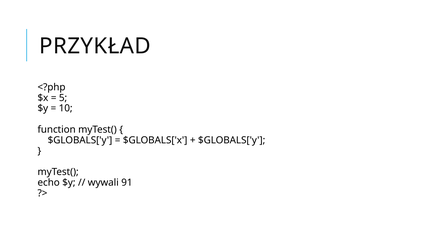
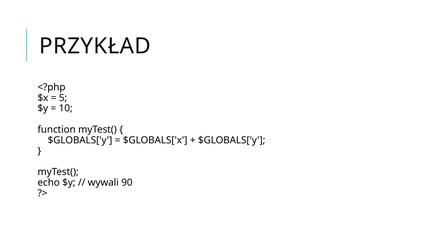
91: 91 -> 90
